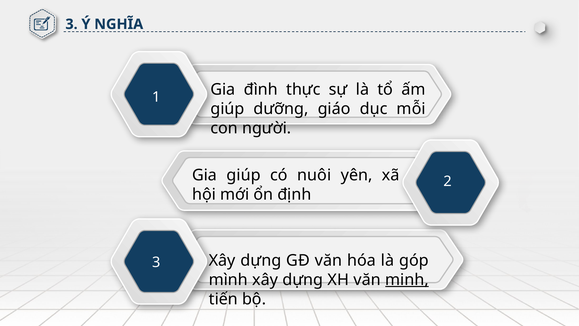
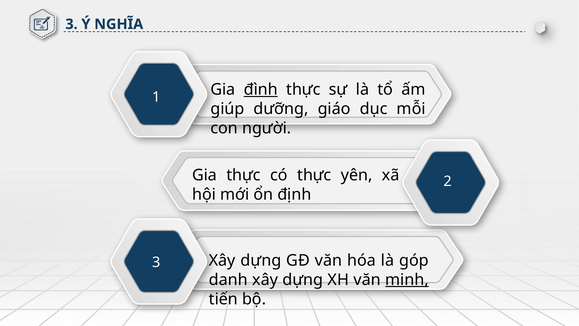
đình underline: none -> present
Gia giúp: giúp -> thực
có nuôi: nuôi -> thực
mình: mình -> danh
